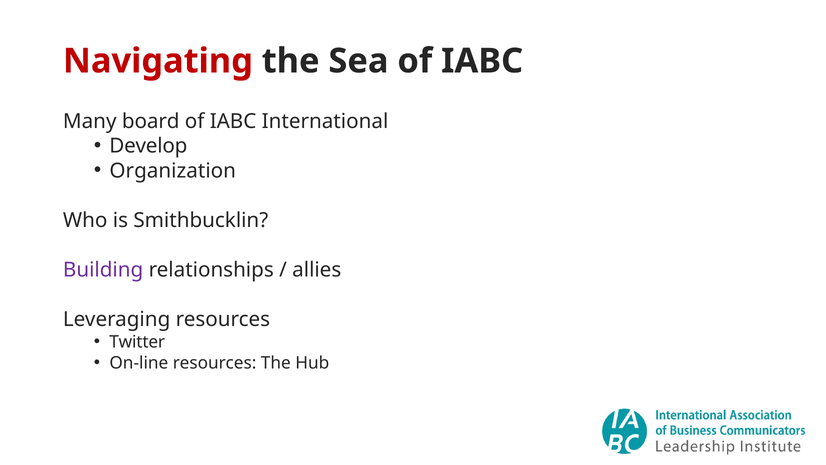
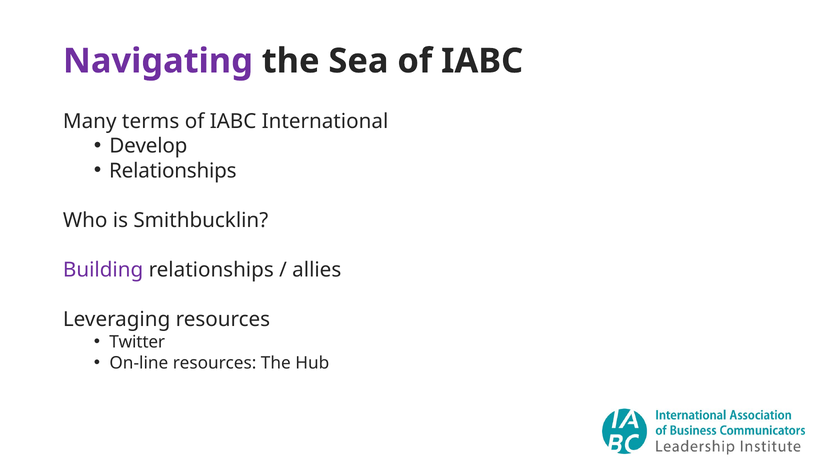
Navigating colour: red -> purple
board: board -> terms
Organization at (173, 171): Organization -> Relationships
